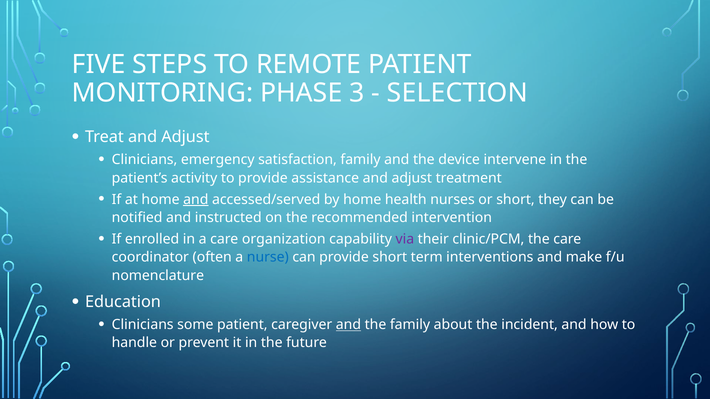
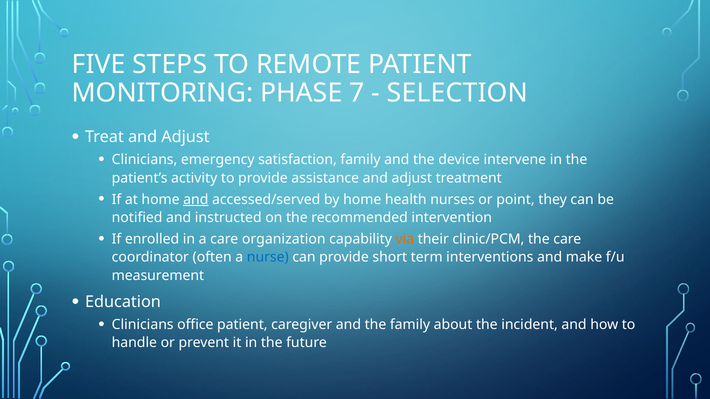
3: 3 -> 7
or short: short -> point
via colour: purple -> orange
nomenclature: nomenclature -> measurement
some: some -> office
and at (348, 325) underline: present -> none
